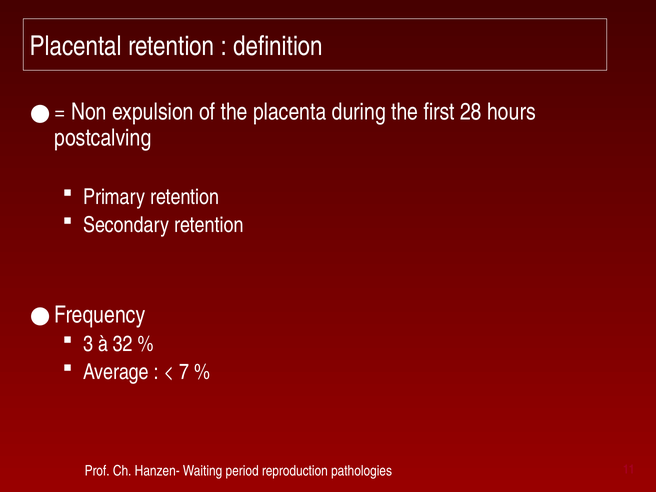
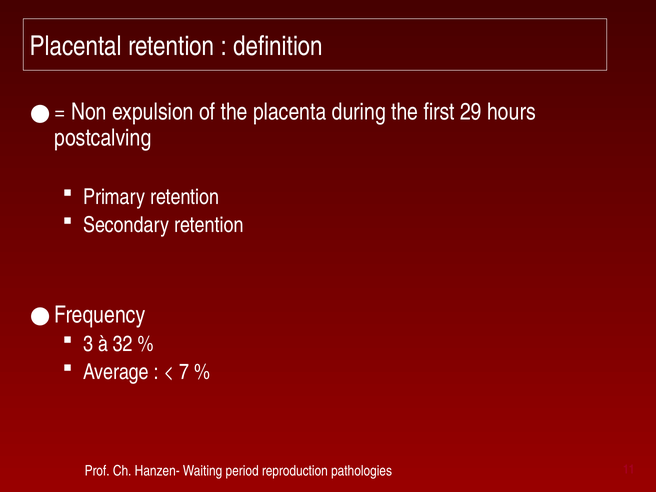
28: 28 -> 29
